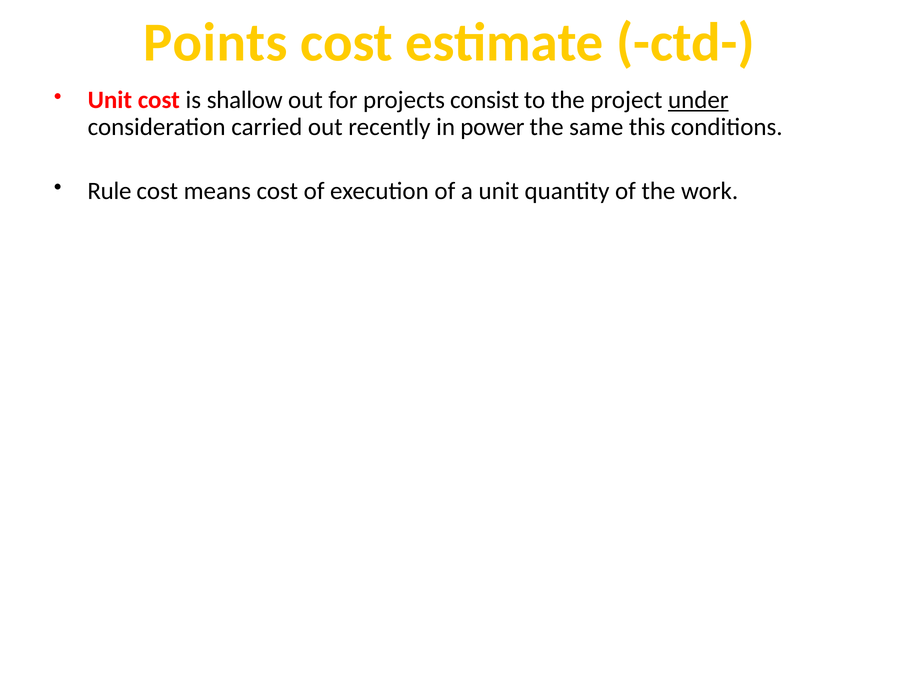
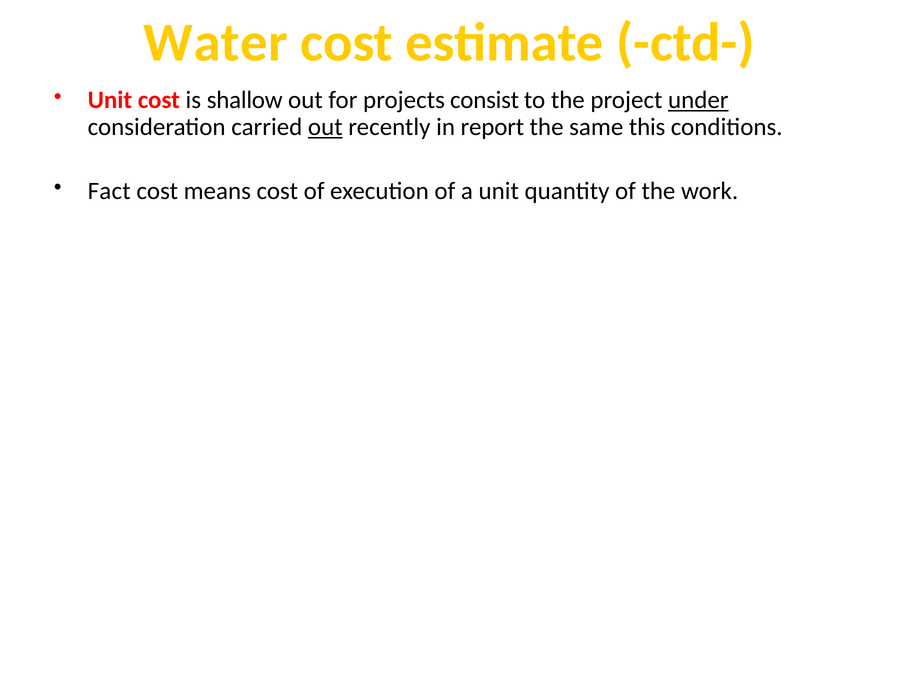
Points: Points -> Water
out at (325, 127) underline: none -> present
power: power -> report
Rule: Rule -> Fact
